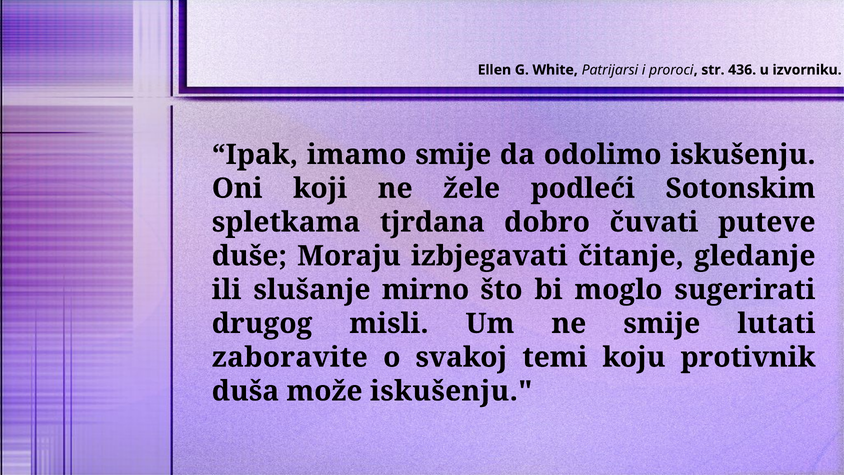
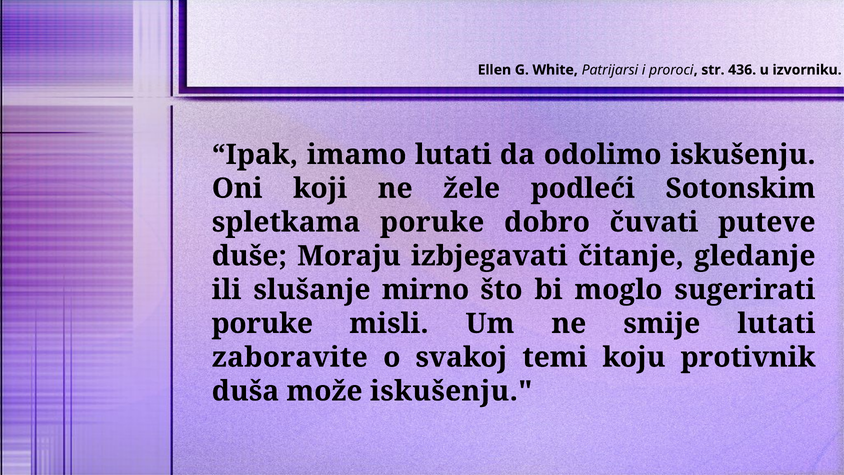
imamo smije: smije -> lutati
spletkama tjrdana: tjrdana -> poruke
drugog at (262, 323): drugog -> poruke
